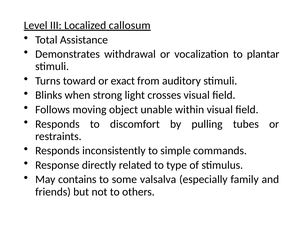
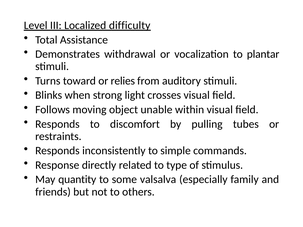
callosum: callosum -> difficulty
exact: exact -> relies
contains: contains -> quantity
